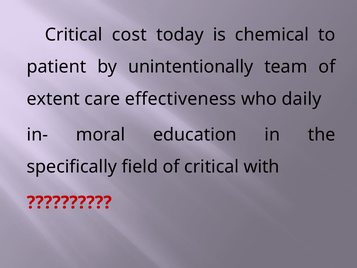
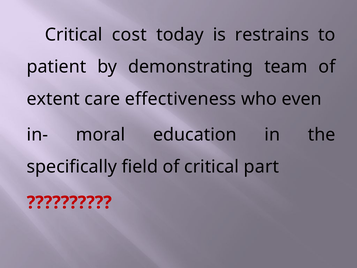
chemical: chemical -> restrains
unintentionally: unintentionally -> demonstrating
daily: daily -> even
with: with -> part
